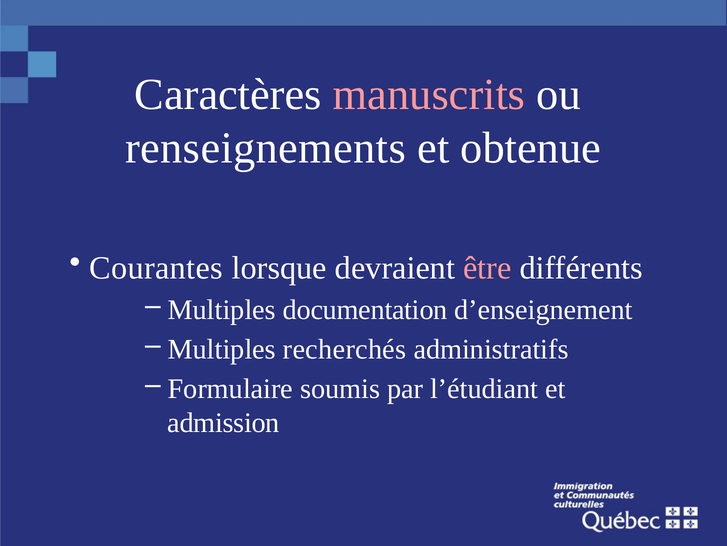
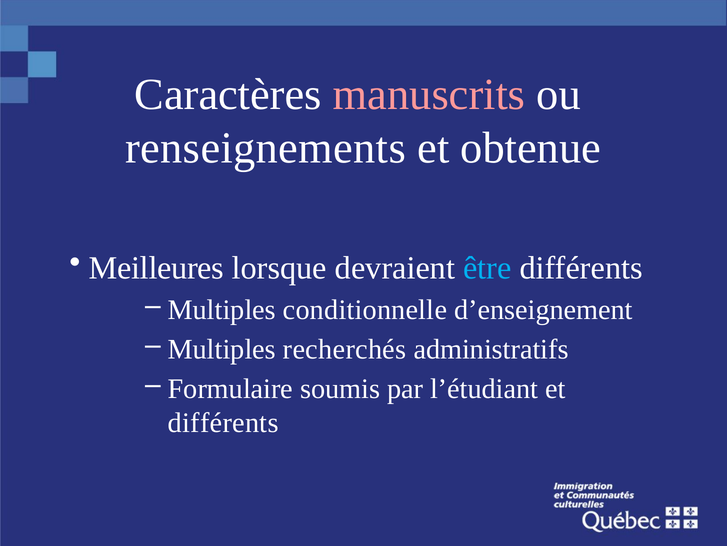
Courantes: Courantes -> Meilleures
être colour: pink -> light blue
documentation: documentation -> conditionnelle
admission at (223, 423): admission -> différents
